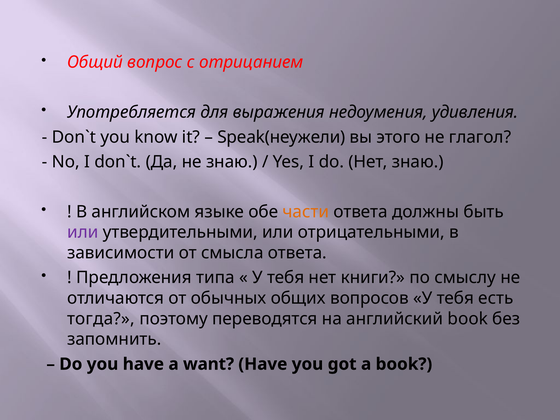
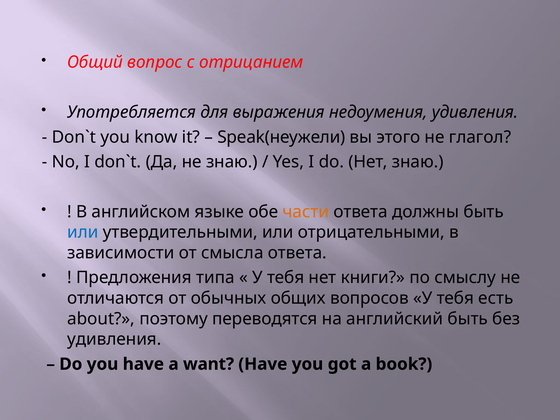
или at (83, 232) colour: purple -> blue
тогда: тогда -> about
английский book: book -> быть
запомнить at (114, 339): запомнить -> удивления
